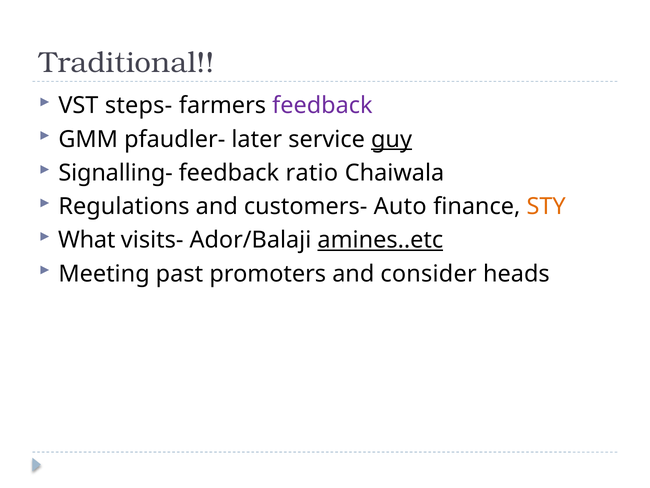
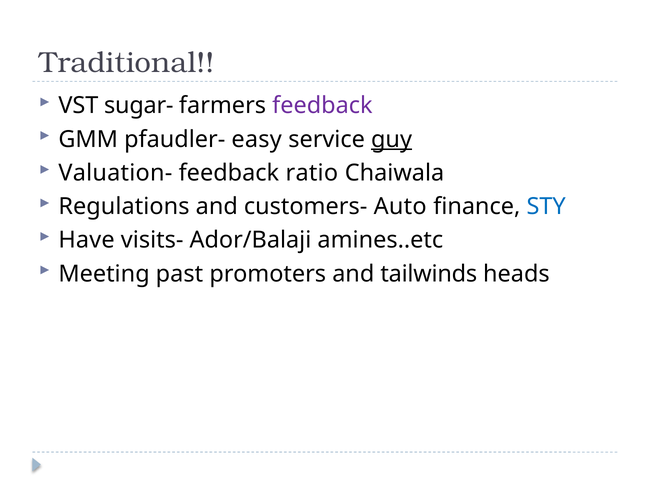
steps-: steps- -> sugar-
later: later -> easy
Signalling-: Signalling- -> Valuation-
STY colour: orange -> blue
What: What -> Have
amines..etc underline: present -> none
consider: consider -> tailwinds
